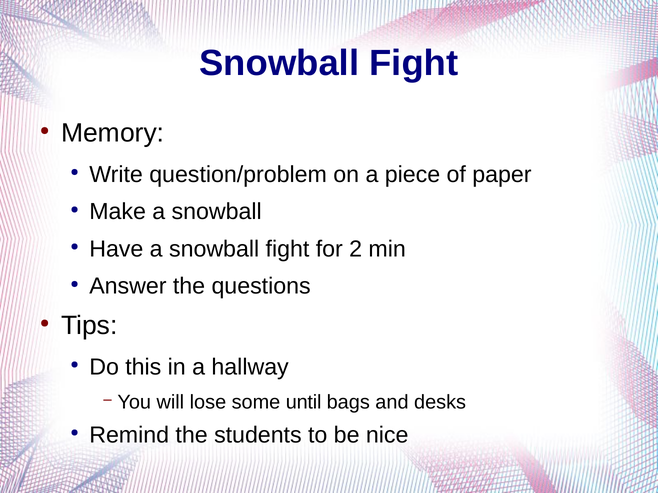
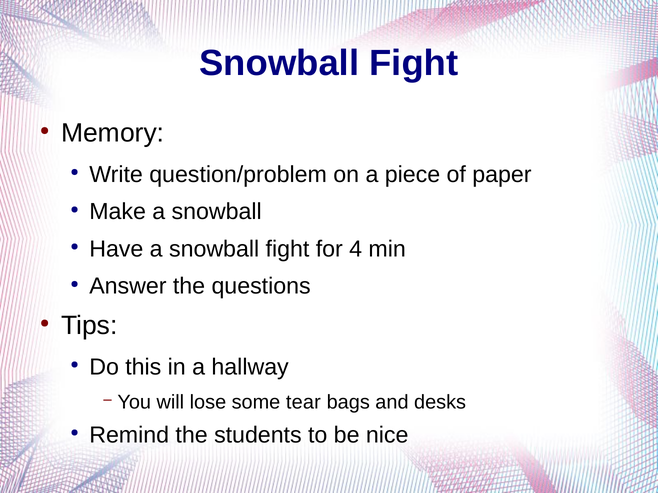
2: 2 -> 4
until: until -> tear
